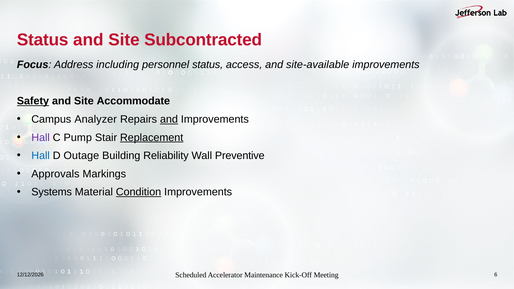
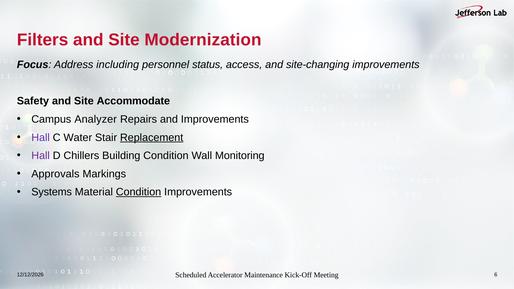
Status at (43, 40): Status -> Filters
Subcontracted: Subcontracted -> Modernization
site-available: site-available -> site-changing
Safety underline: present -> none
and at (169, 119) underline: present -> none
Pump: Pump -> Water
Hall at (41, 156) colour: blue -> purple
Outage: Outage -> Chillers
Building Reliability: Reliability -> Condition
Preventive: Preventive -> Monitoring
